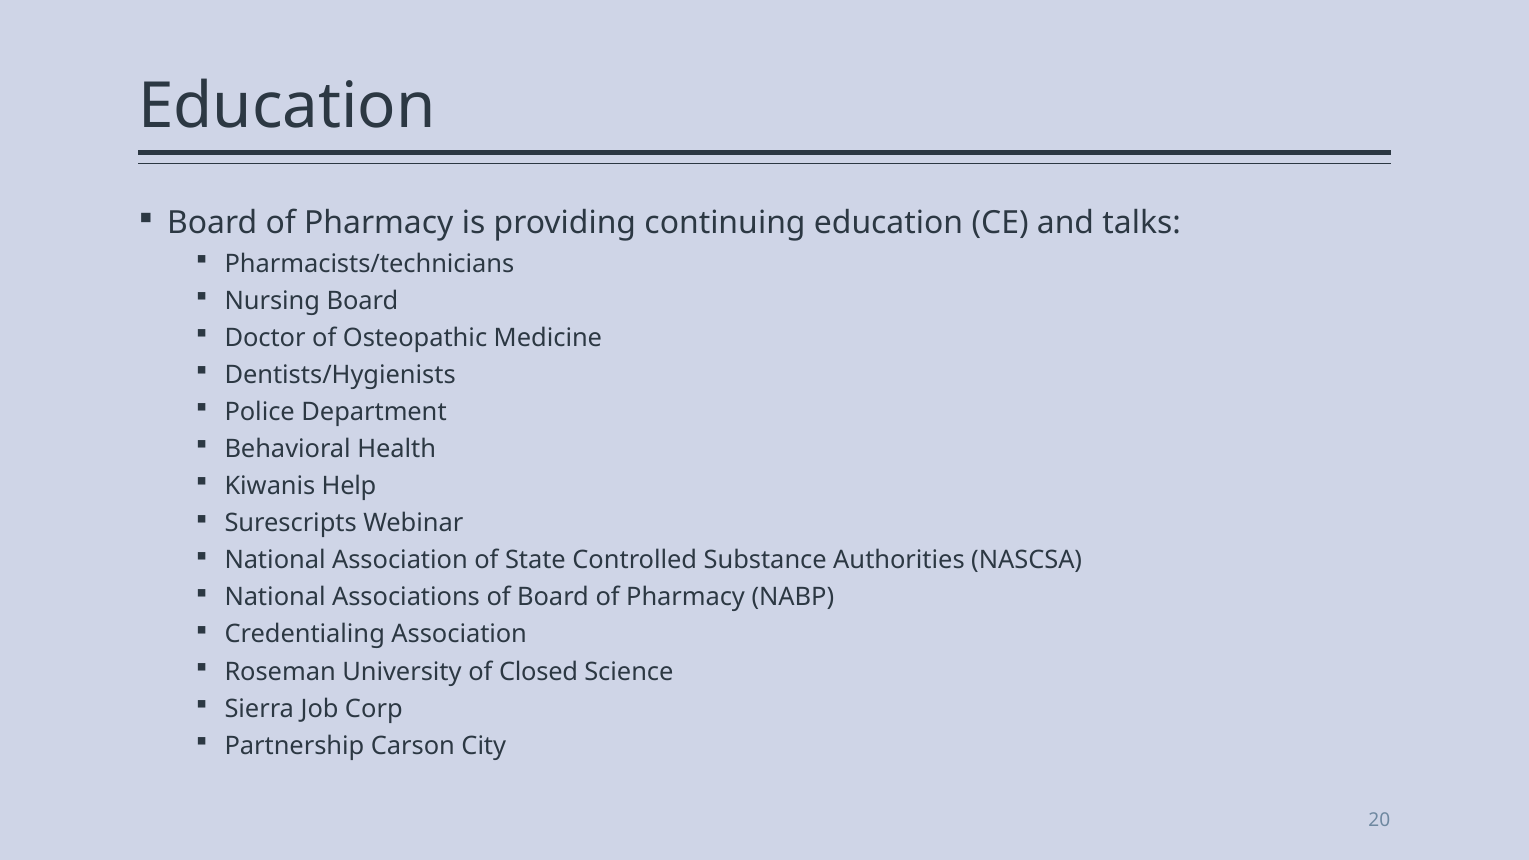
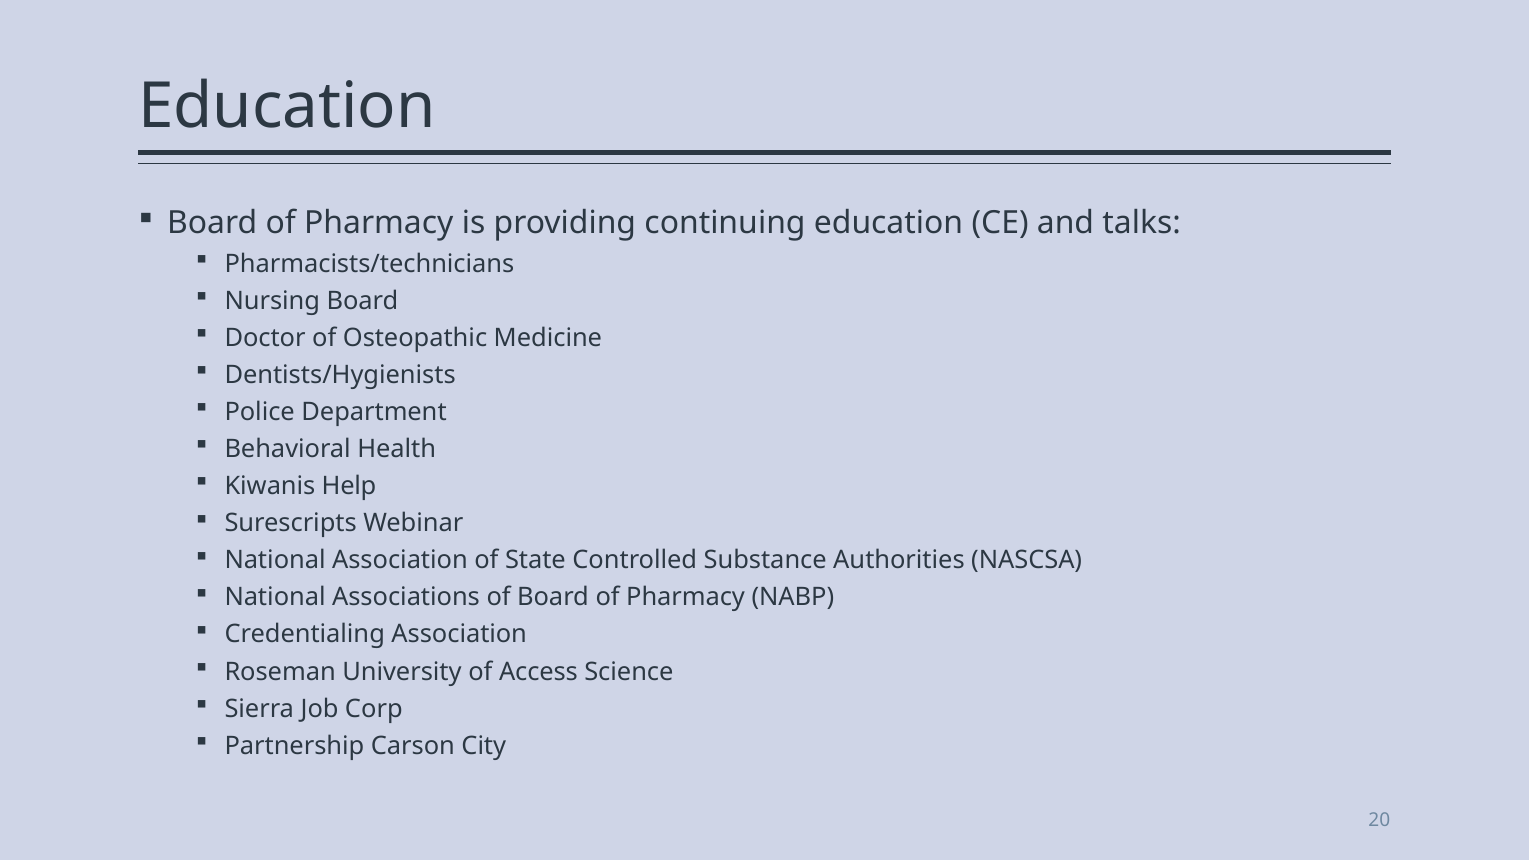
Closed: Closed -> Access
